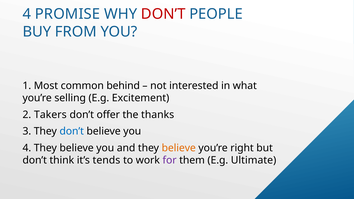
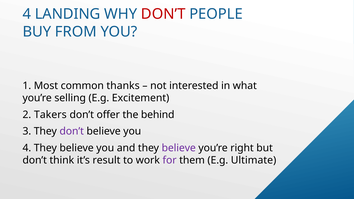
PROMISE: PROMISE -> LANDING
behind: behind -> thanks
thanks: thanks -> behind
don’t at (72, 131) colour: blue -> purple
believe at (179, 148) colour: orange -> purple
tends: tends -> result
